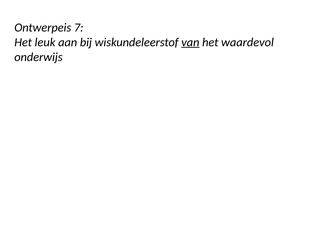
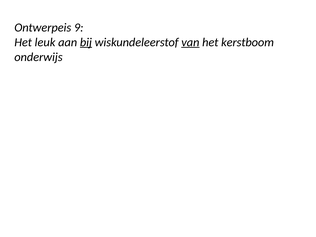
7: 7 -> 9
bij underline: none -> present
waardevol: waardevol -> kerstboom
